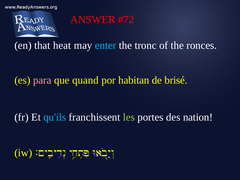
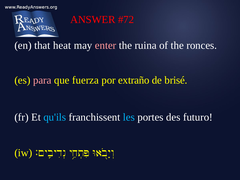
enter colour: light blue -> pink
tronc: tronc -> ruina
quand: quand -> fuerza
habitan: habitan -> extraño
les colour: light green -> light blue
nation: nation -> futuro
